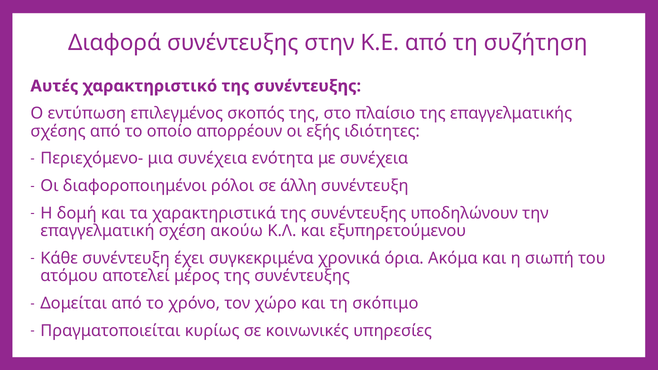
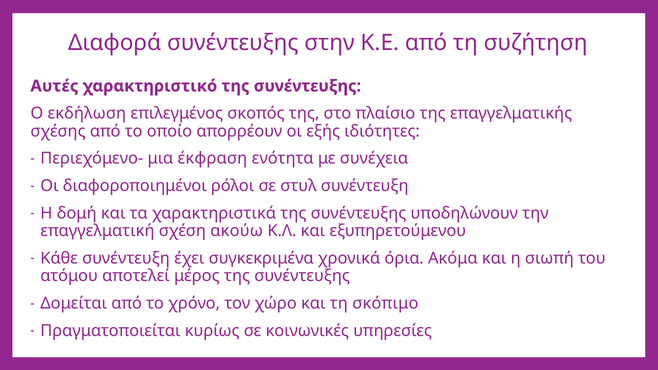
εντύπωση: εντύπωση -> εκδήλωση
μια συνέχεια: συνέχεια -> έκφραση
άλλη: άλλη -> στυλ
